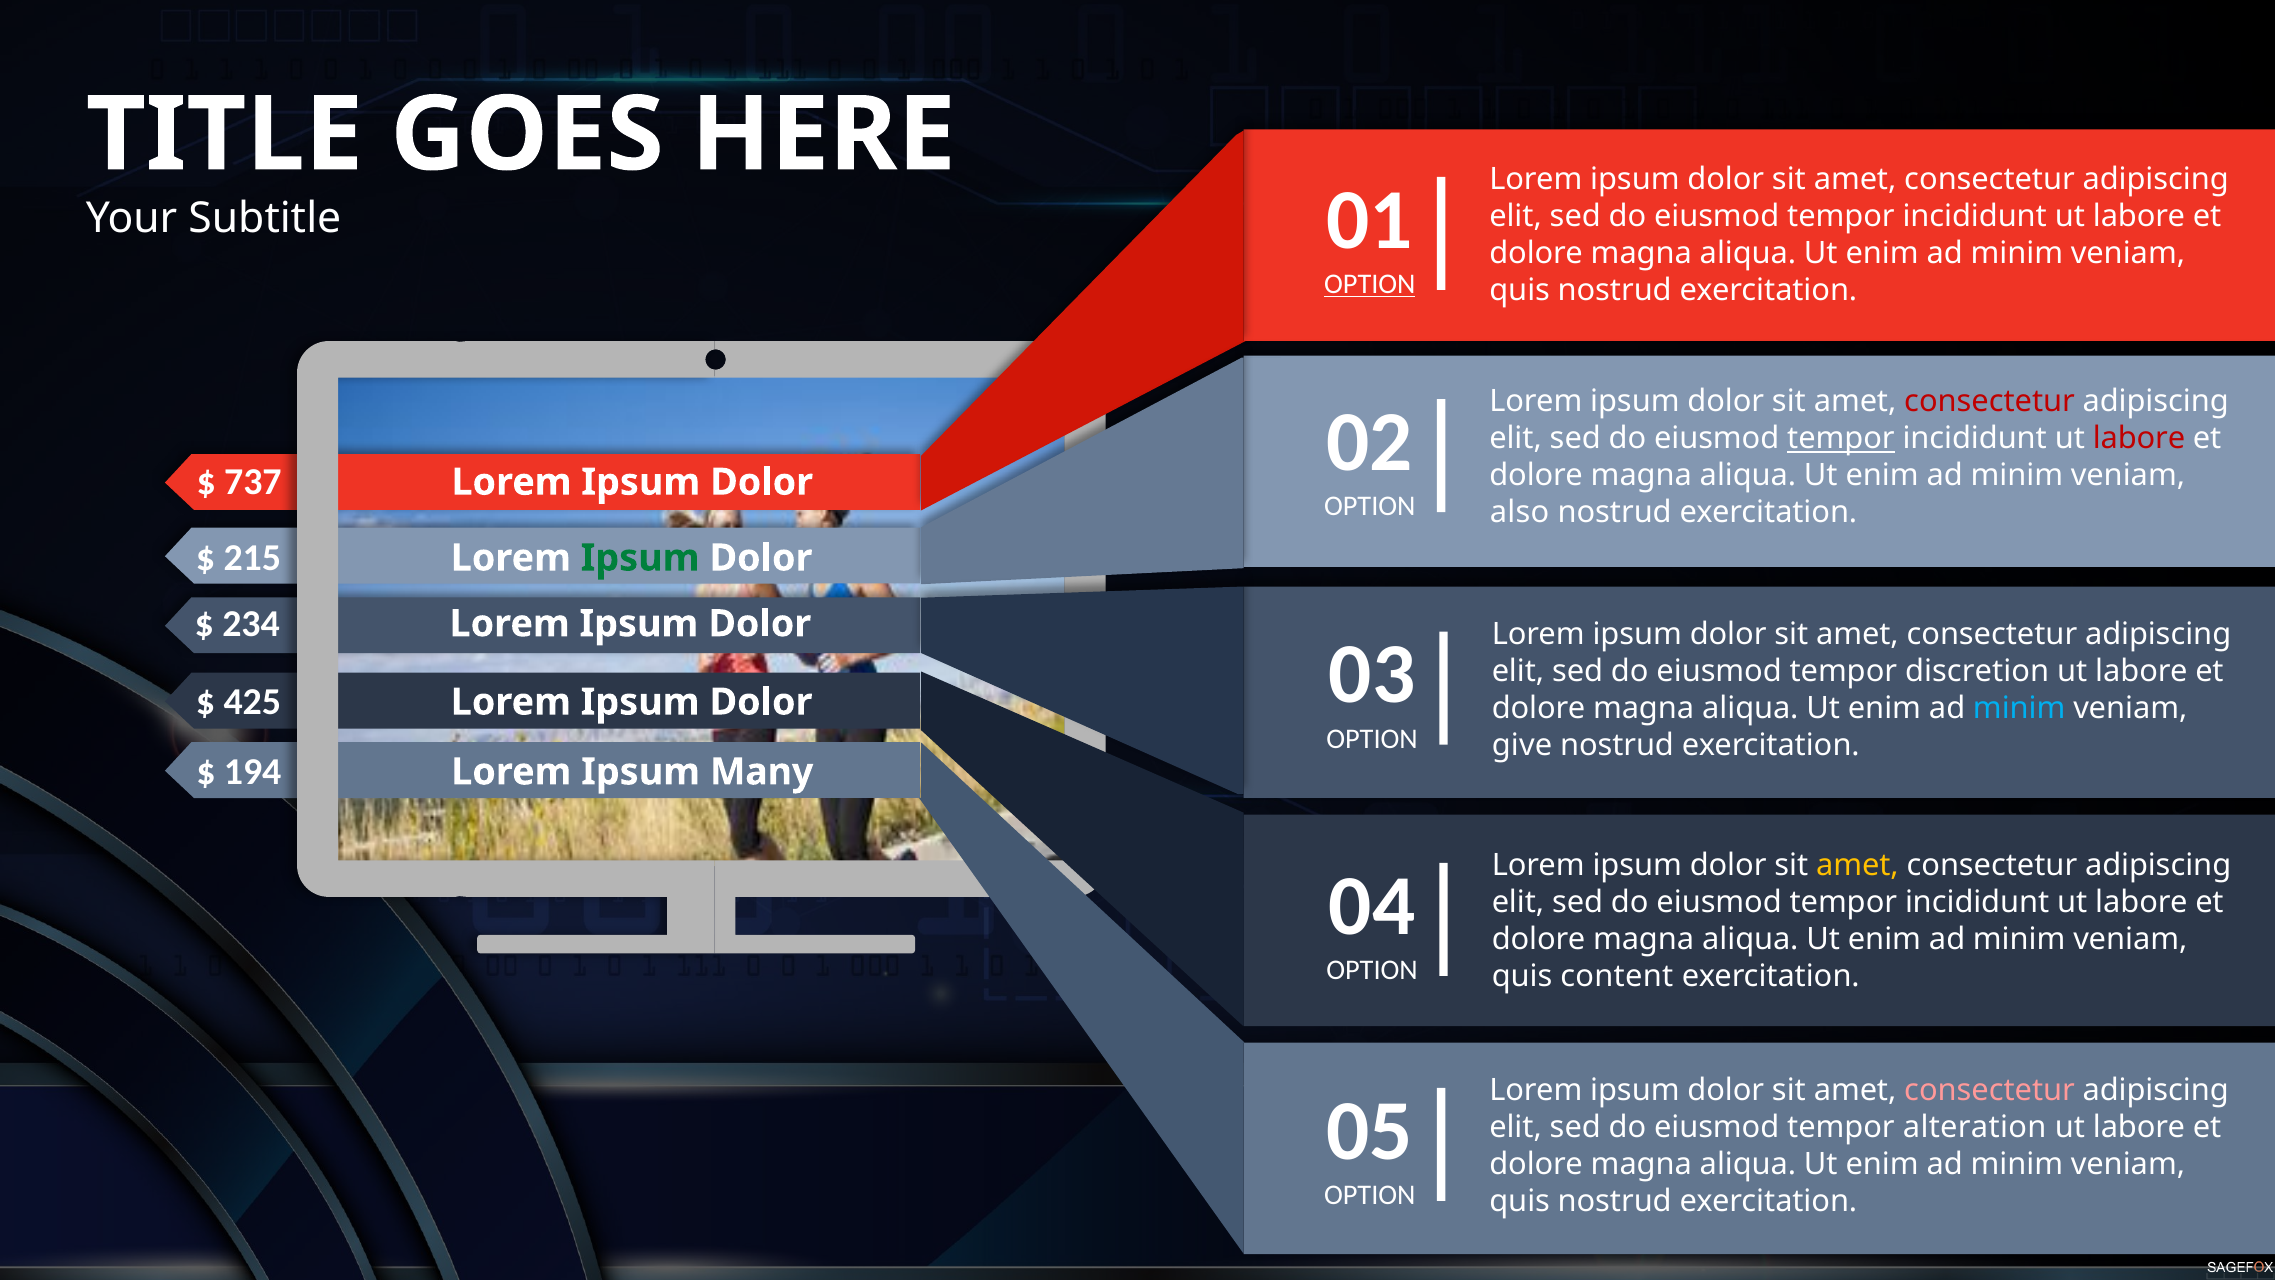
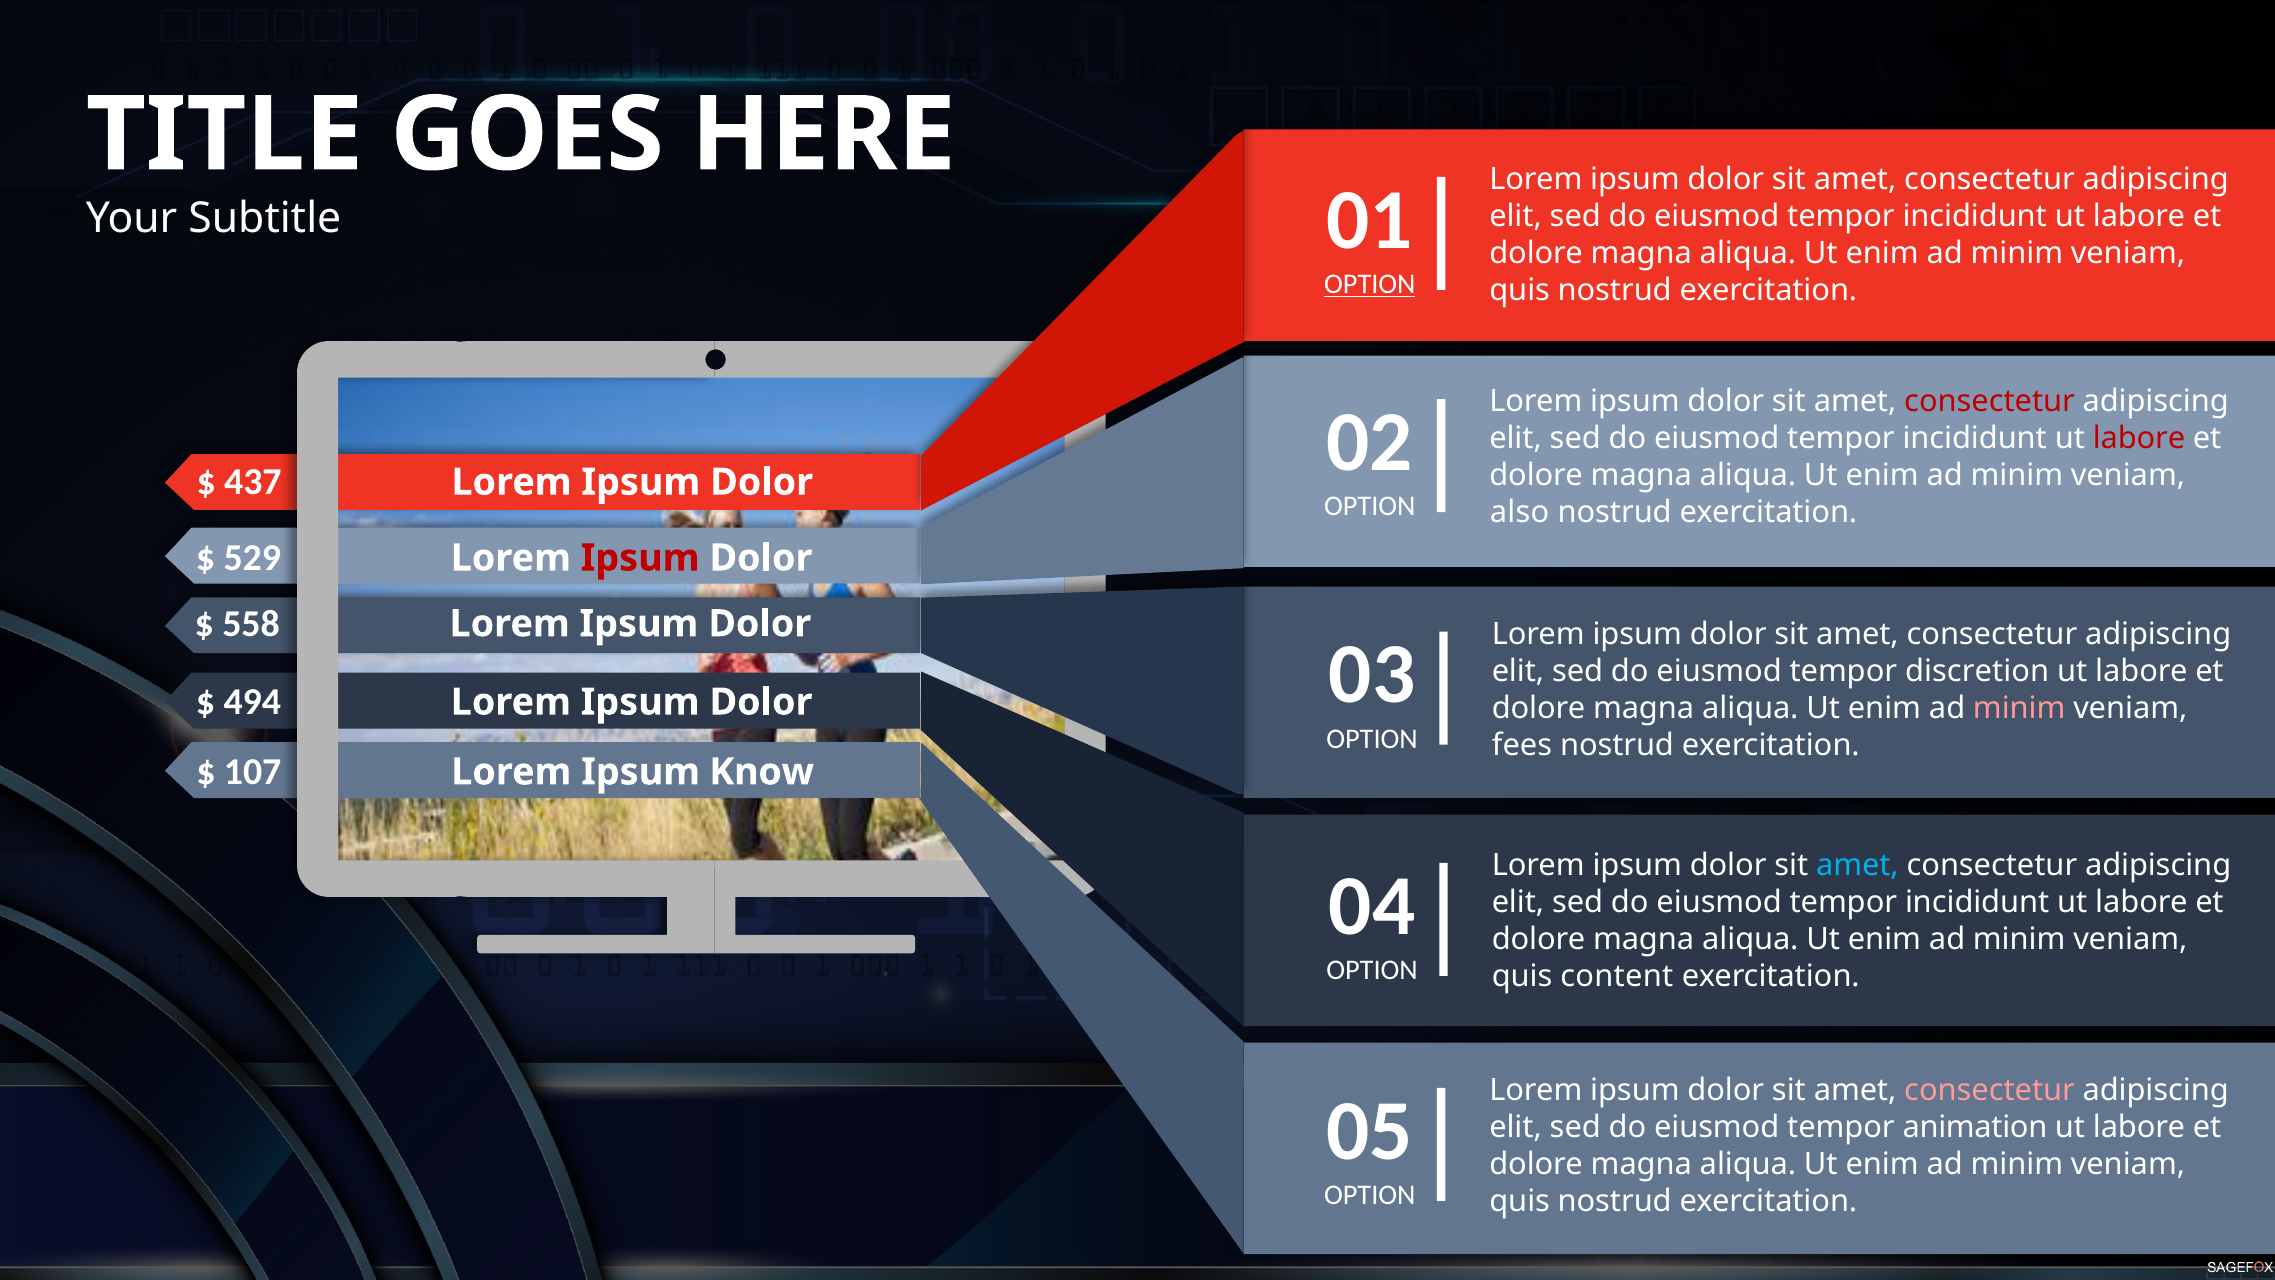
tempor at (1841, 438) underline: present -> none
737: 737 -> 437
215: 215 -> 529
Ipsum at (640, 558) colour: green -> red
234: 234 -> 558
425: 425 -> 494
minim at (2019, 708) colour: light blue -> pink
give: give -> fees
194: 194 -> 107
Many: Many -> Know
amet at (1857, 865) colour: yellow -> light blue
alteration: alteration -> animation
